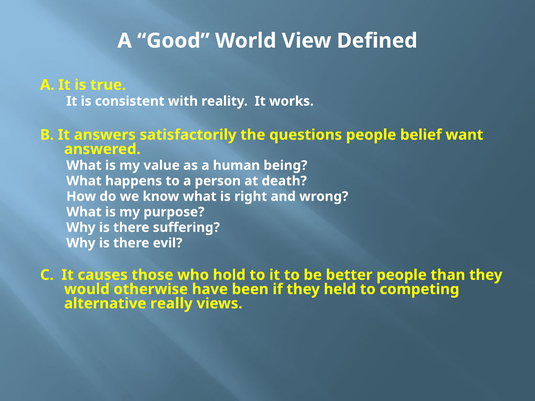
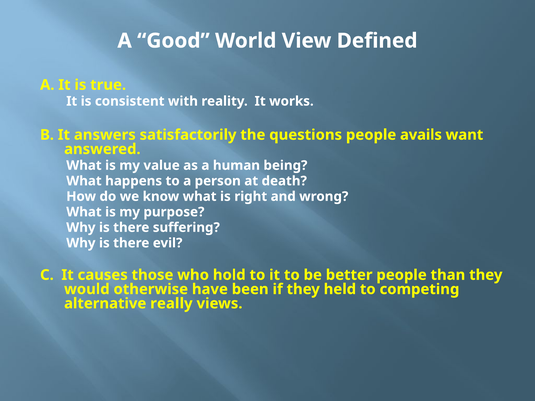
belief: belief -> avails
